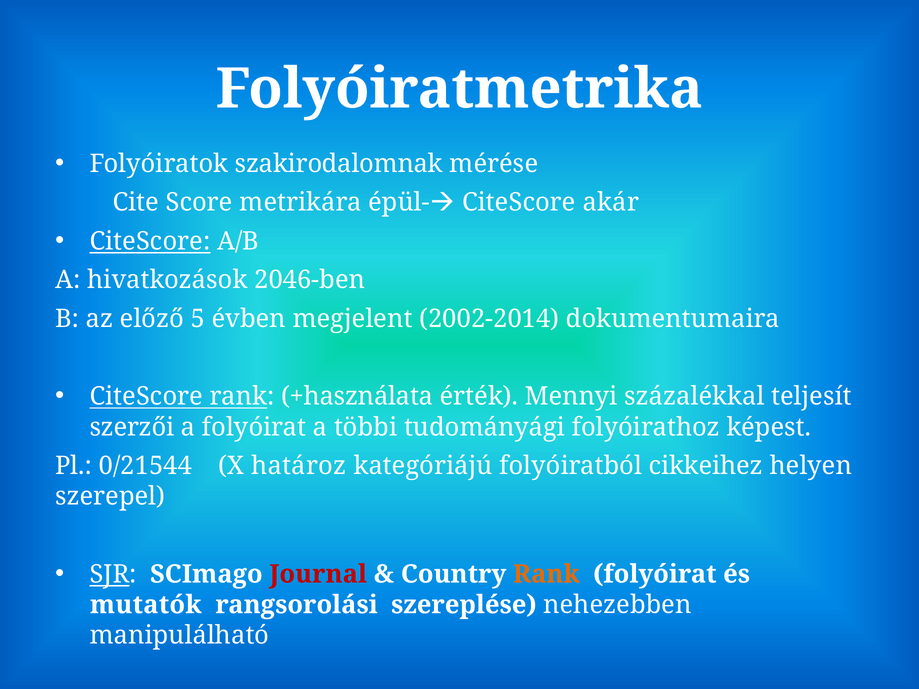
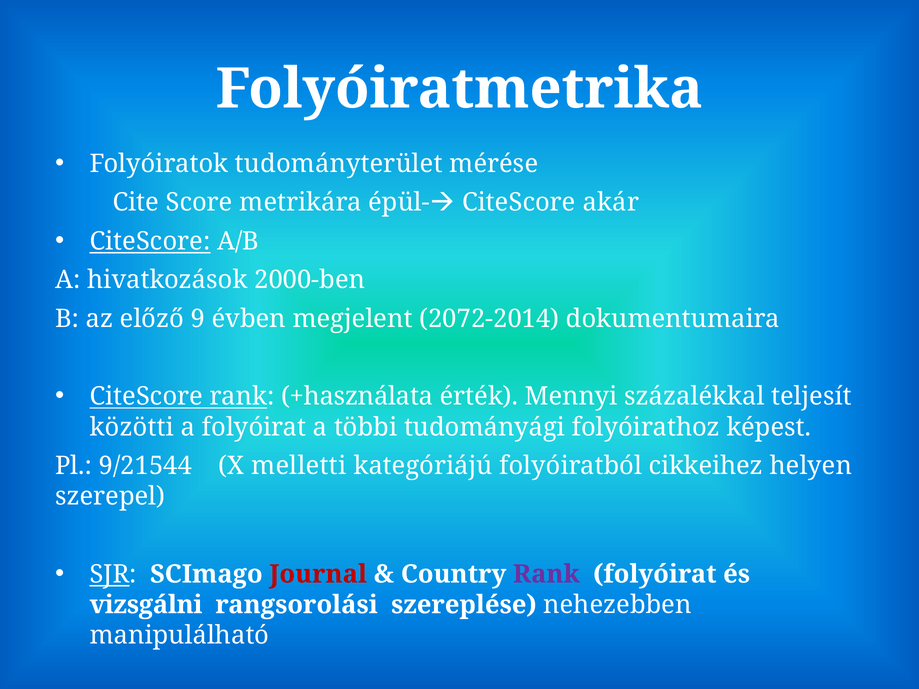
szakirodalomnak: szakirodalomnak -> tudományterület
2046-ben: 2046-ben -> 2000-ben
5: 5 -> 9
2002-2014: 2002-2014 -> 2072-2014
szerzői: szerzői -> közötti
0/21544: 0/21544 -> 9/21544
határoz: határoz -> melletti
Rank at (546, 574) colour: orange -> purple
mutatók: mutatók -> vizsgálni
